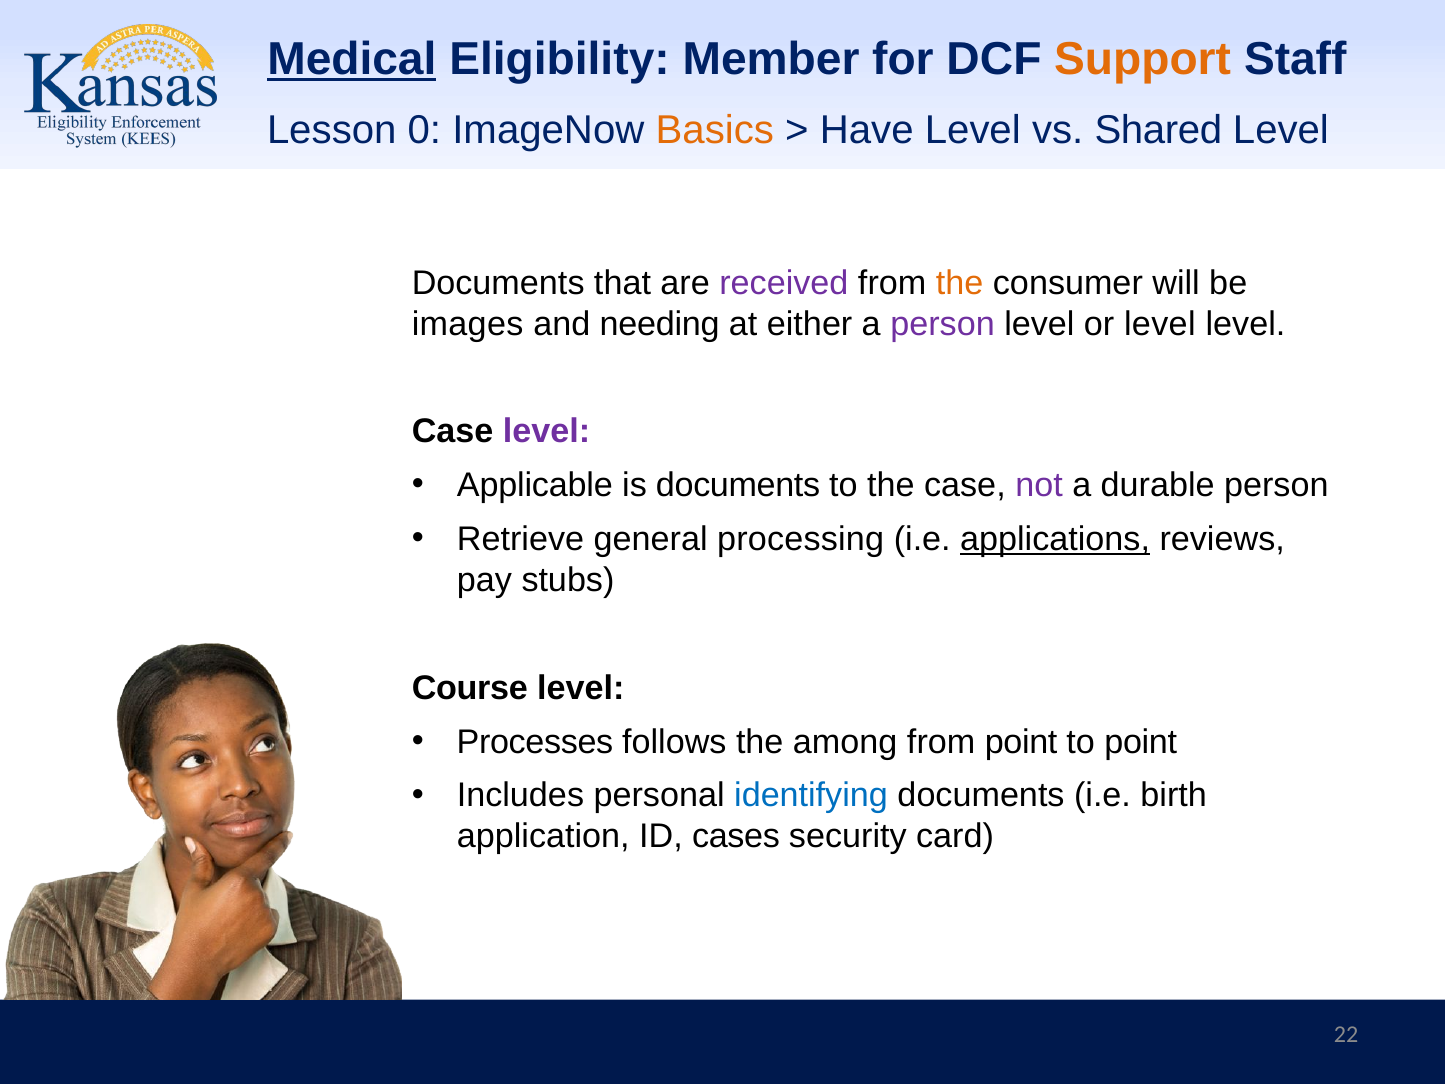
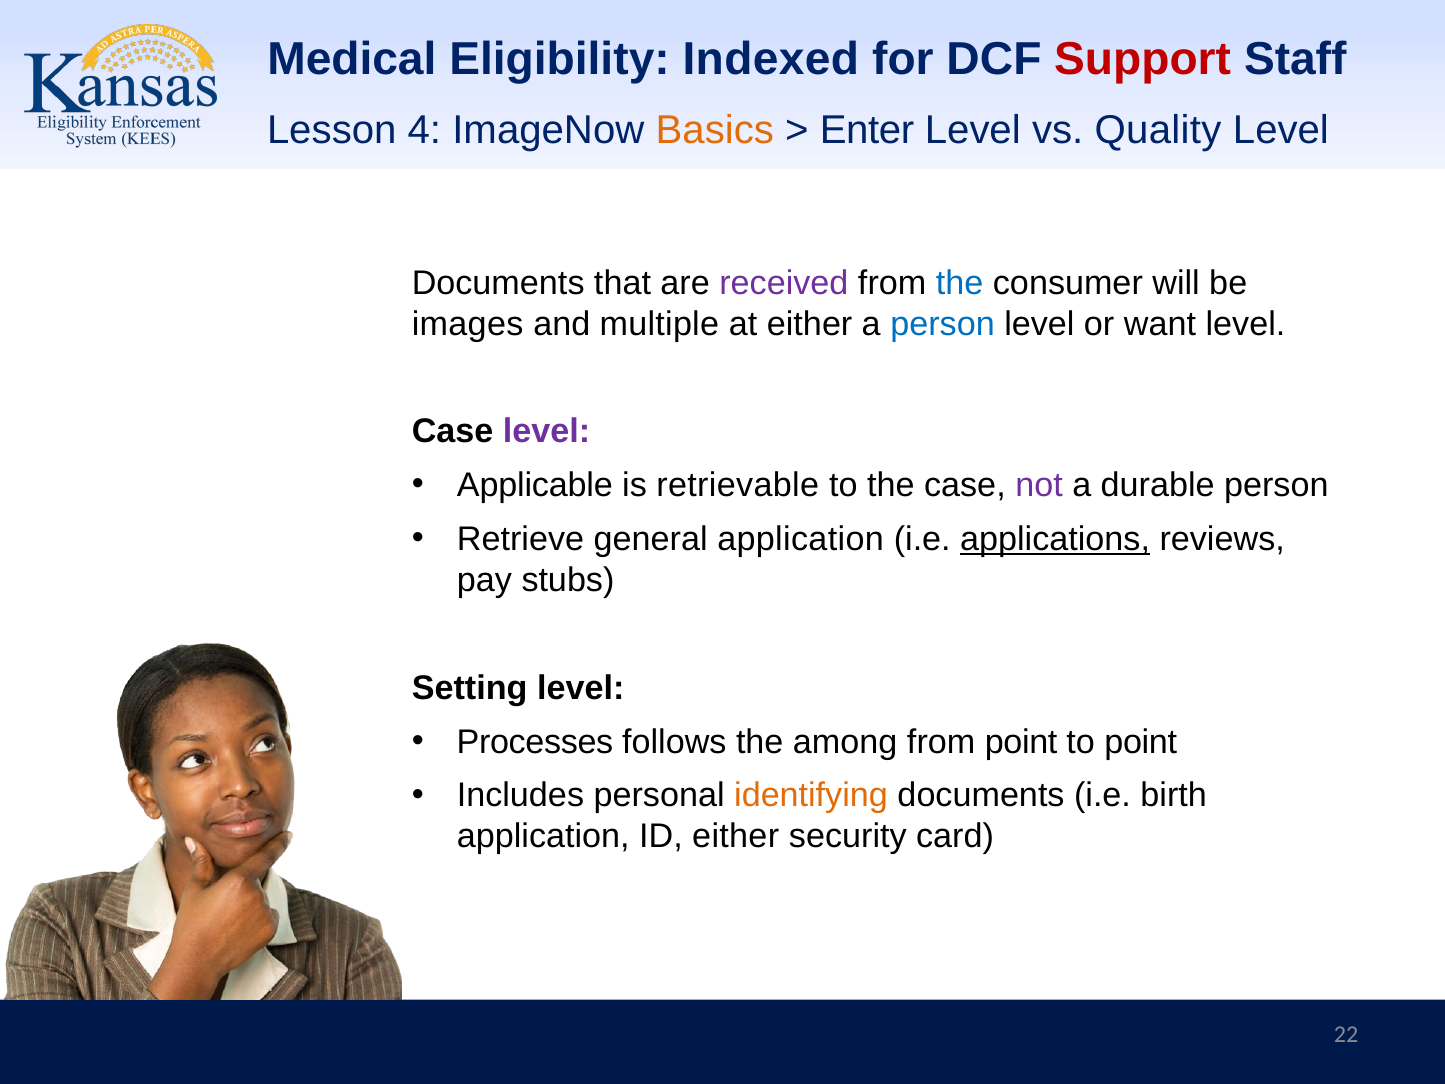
Medical underline: present -> none
Member: Member -> Indexed
Support colour: orange -> red
0: 0 -> 4
Have: Have -> Enter
Shared: Shared -> Quality
the at (960, 283) colour: orange -> blue
needing: needing -> multiple
person at (943, 324) colour: purple -> blue
or level: level -> want
is documents: documents -> retrievable
general processing: processing -> application
Course: Course -> Setting
identifying colour: blue -> orange
ID cases: cases -> either
